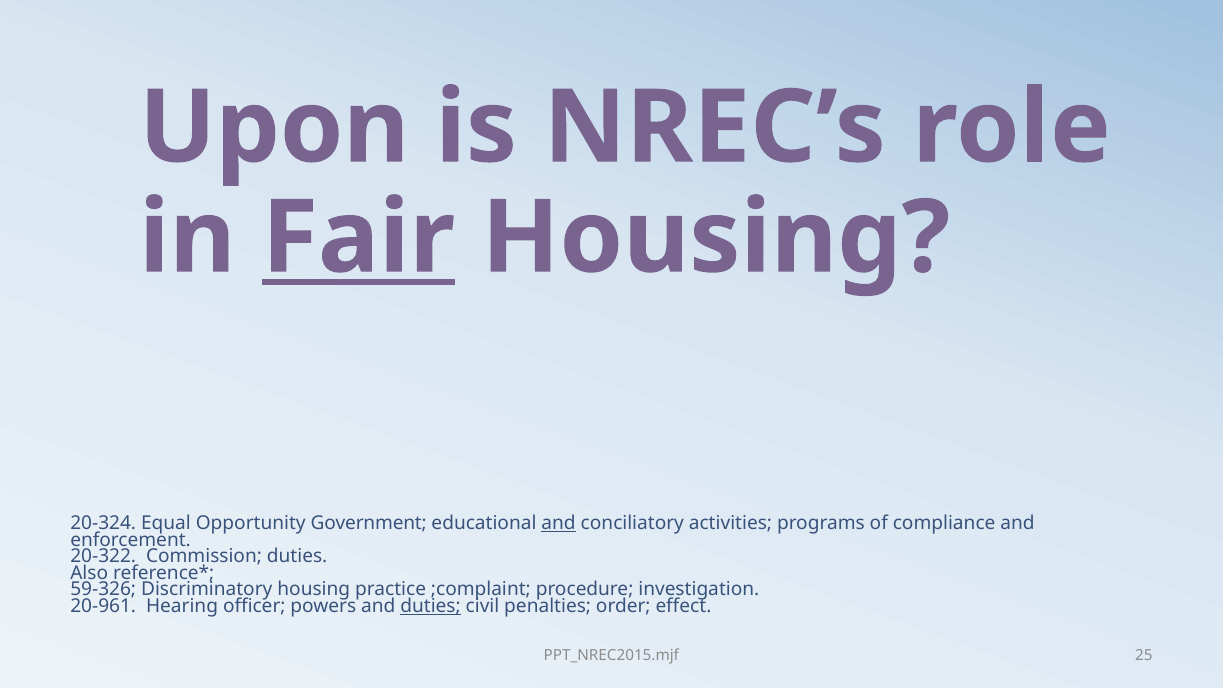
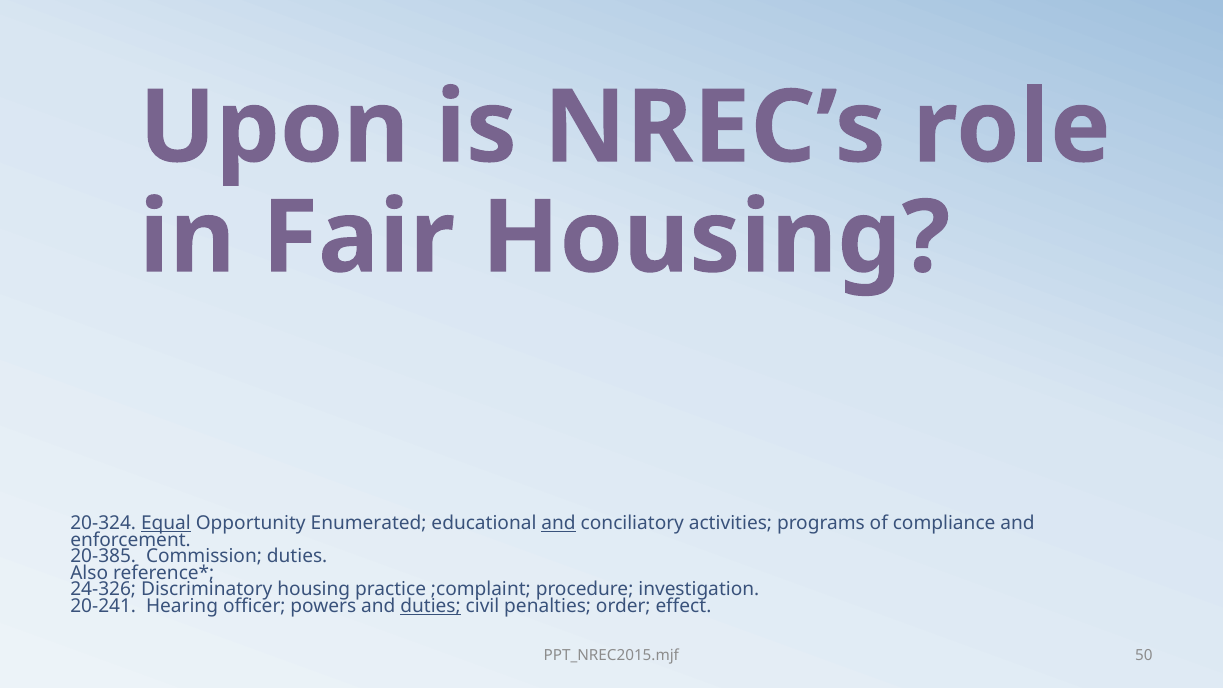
Fair underline: present -> none
Equal underline: none -> present
Government: Government -> Enumerated
20-322: 20-322 -> 20-385
59-326: 59-326 -> 24-326
20-961: 20-961 -> 20-241
25: 25 -> 50
